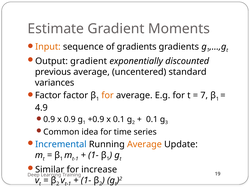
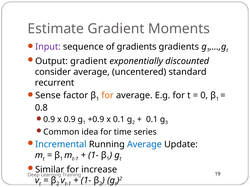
Input colour: orange -> purple
previous: previous -> consider
variances: variances -> recurrent
Factor at (48, 96): Factor -> Sense
7: 7 -> 0
4.9: 4.9 -> 0.8
Average at (144, 145) colour: orange -> blue
